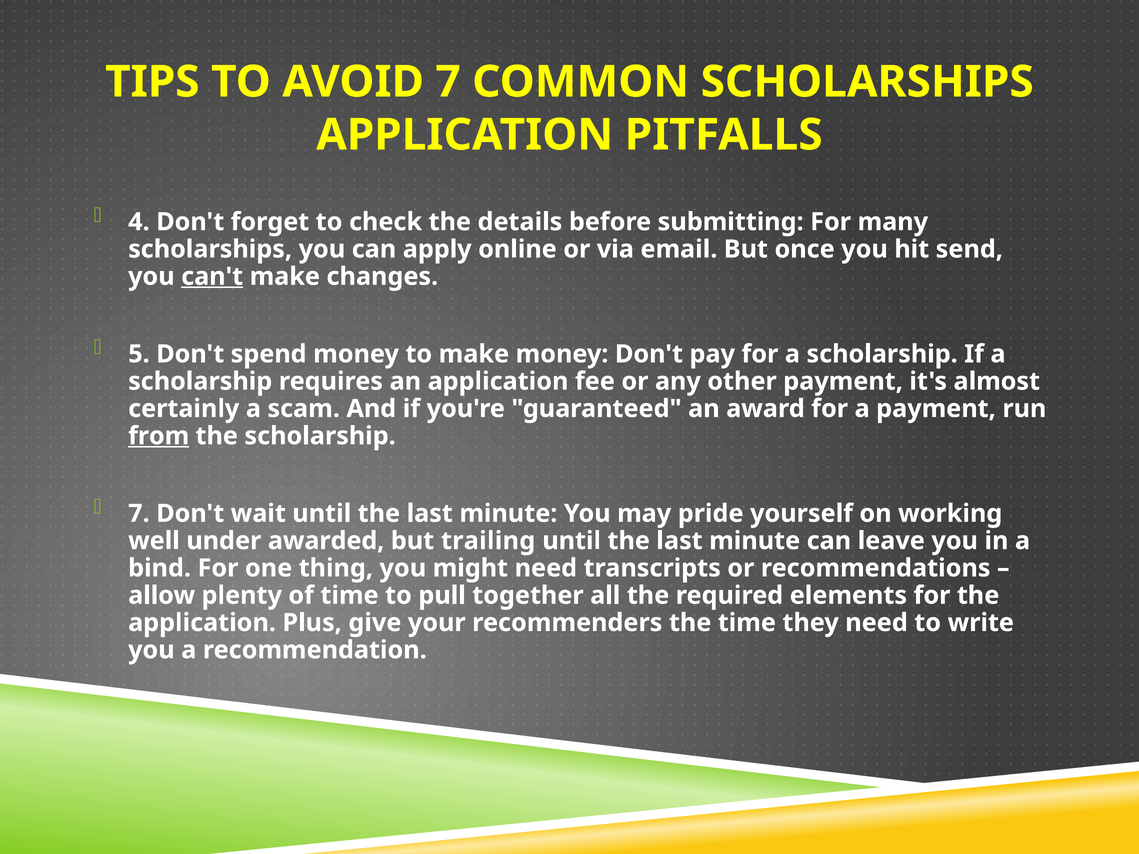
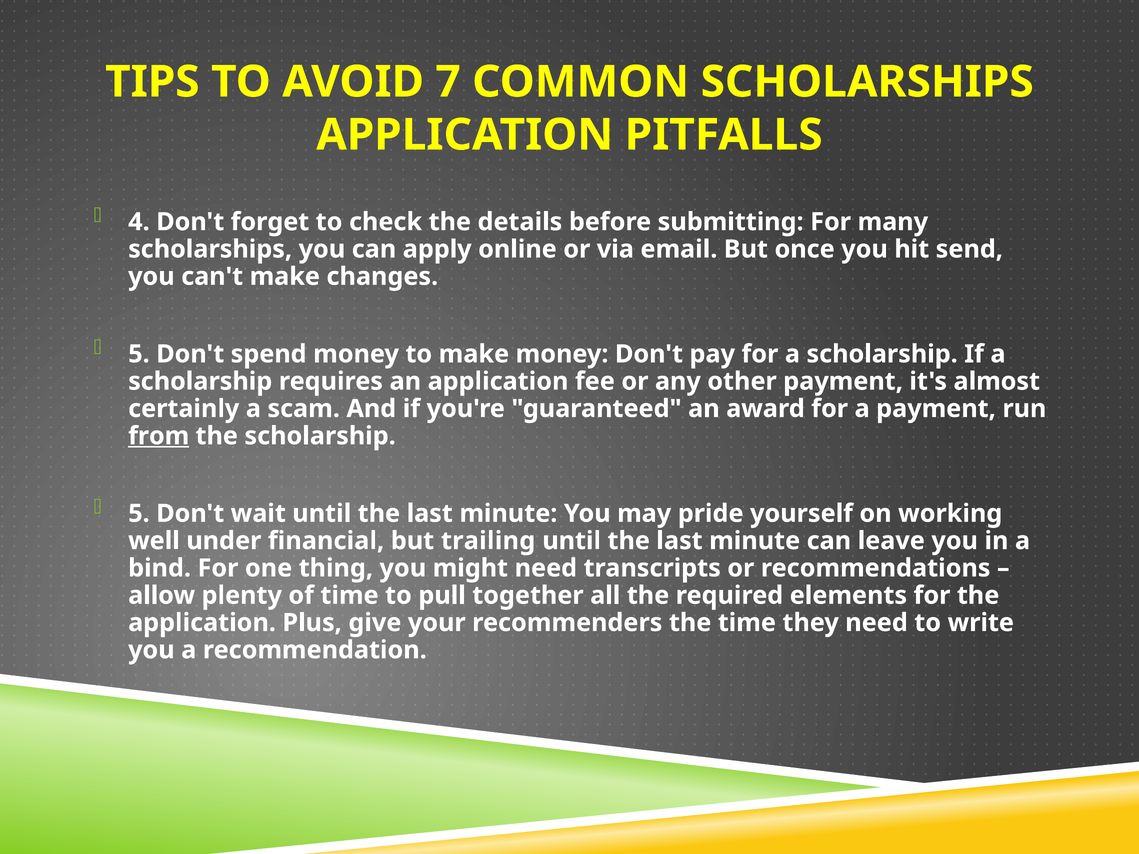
can't underline: present -> none
7 at (139, 514): 7 -> 5
awarded: awarded -> financial
